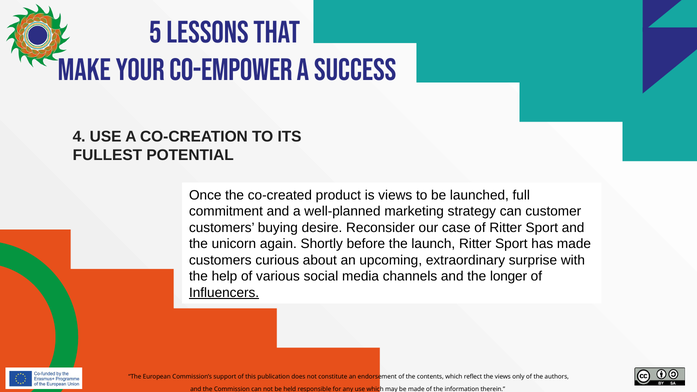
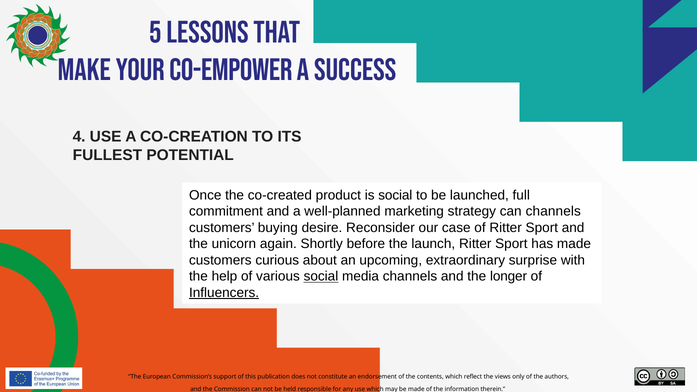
is views: views -> social
can customer: customer -> channels
social at (321, 277) underline: none -> present
